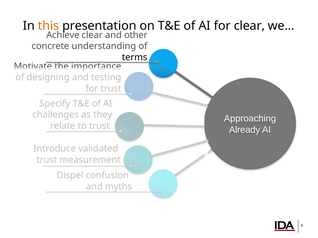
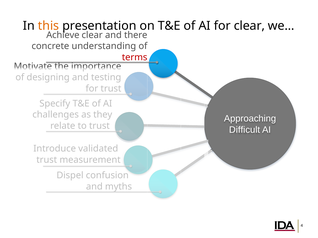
other: other -> there
terms colour: black -> red
Already: Already -> Difficult
